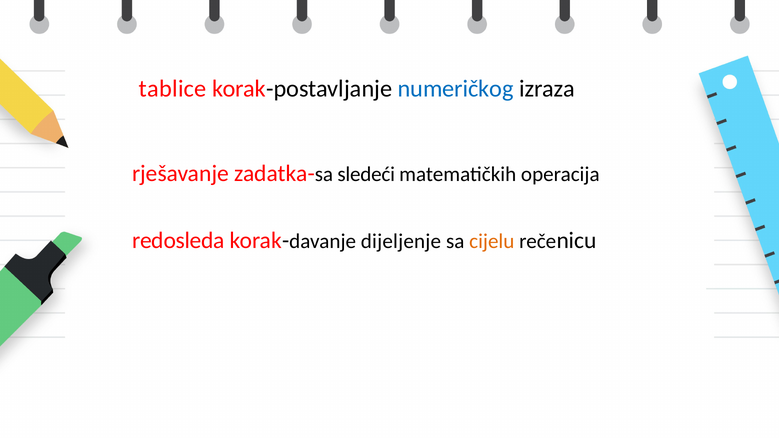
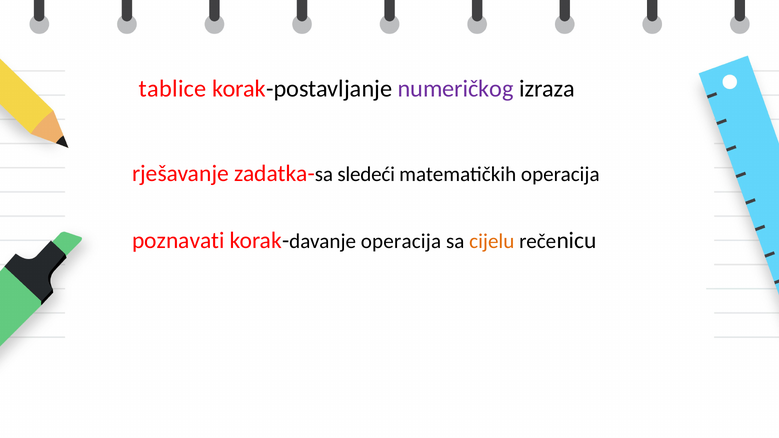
numeričkog colour: blue -> purple
redosleda: redosleda -> poznavati
dijeljenje at (401, 241): dijeljenje -> operacija
